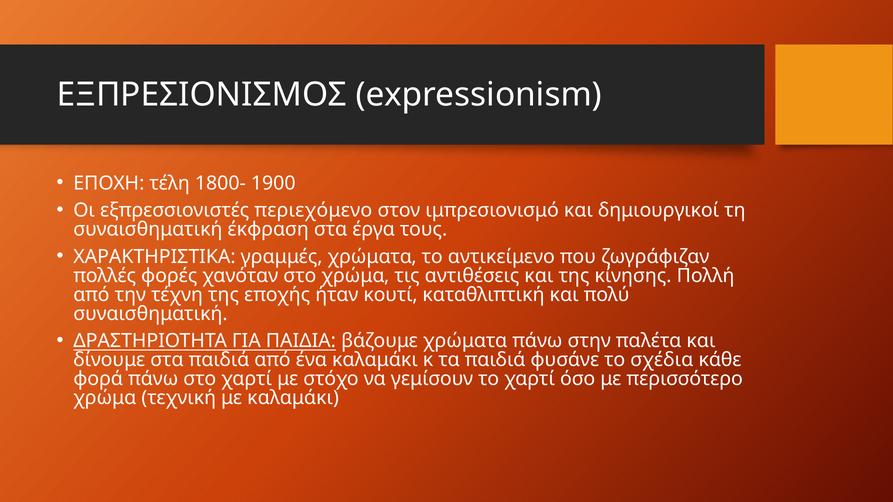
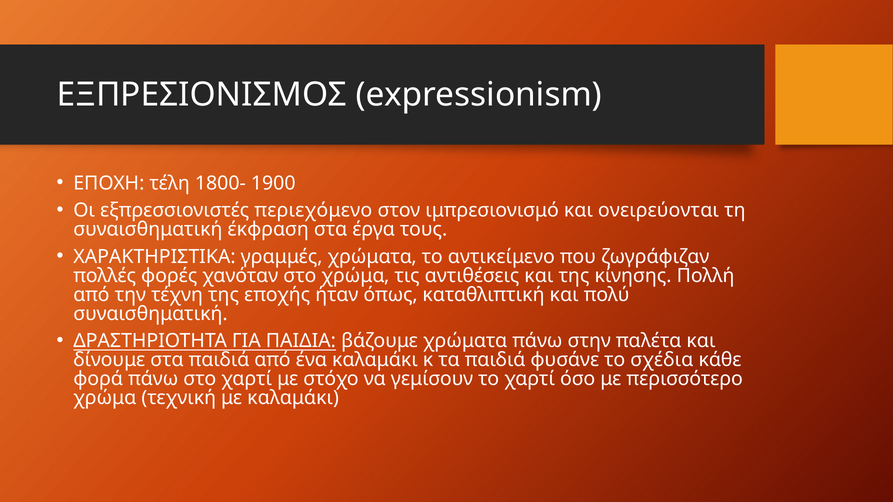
δημιουργικοί: δημιουργικοί -> ονειρεύονται
κουτί: κουτί -> όπως
